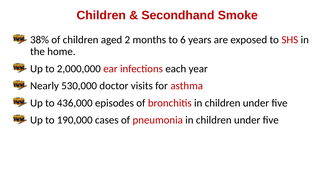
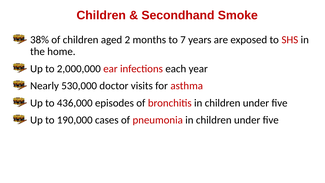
6: 6 -> 7
